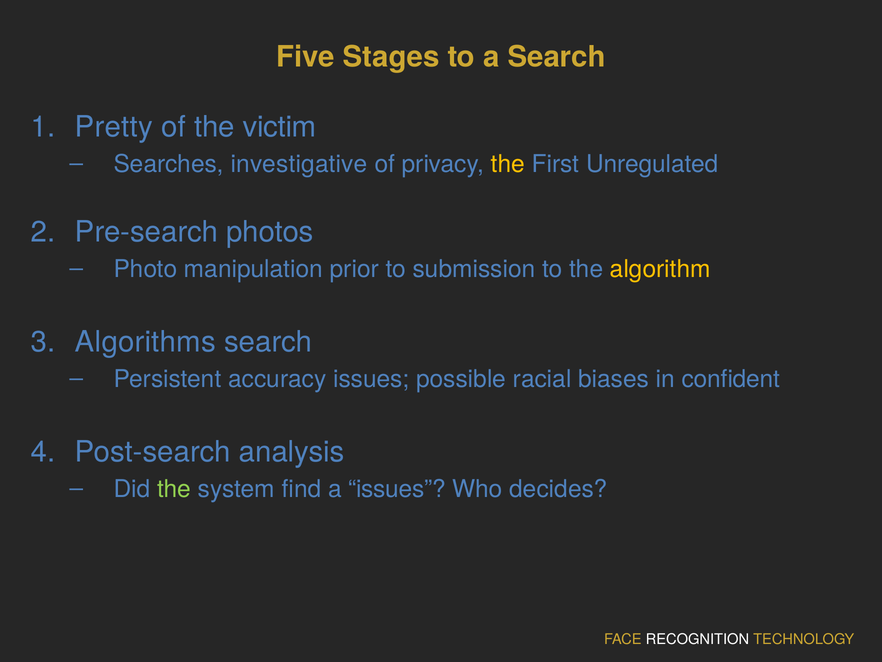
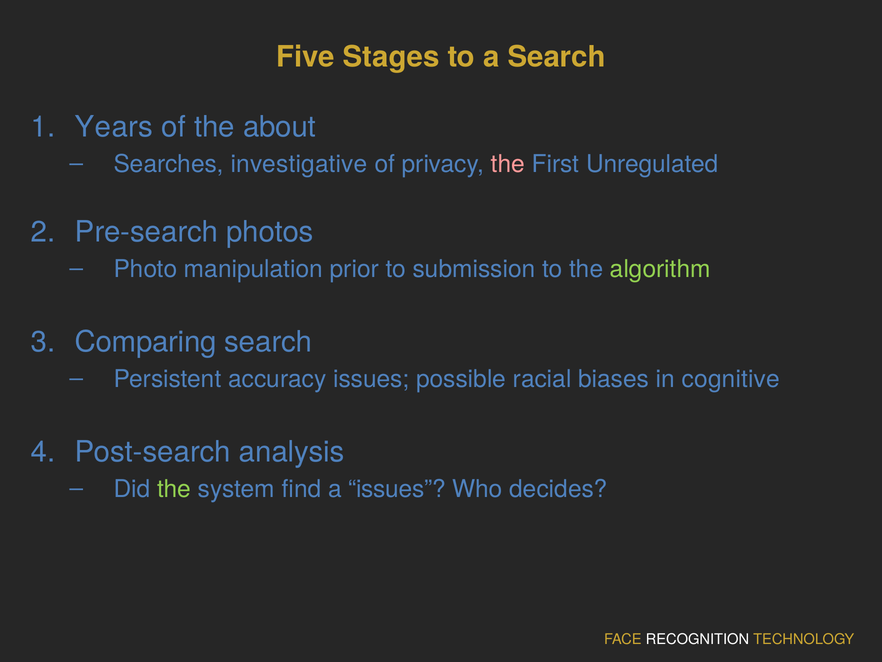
Pretty: Pretty -> Years
victim: victim -> about
the at (508, 164) colour: yellow -> pink
algorithm colour: yellow -> light green
Algorithms: Algorithms -> Comparing
confident: confident -> cognitive
